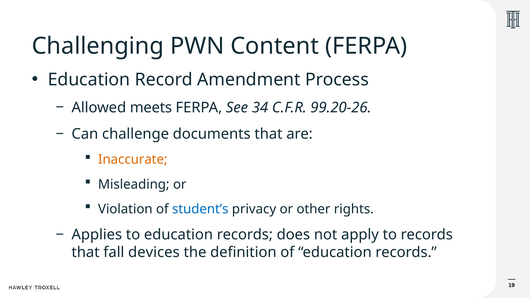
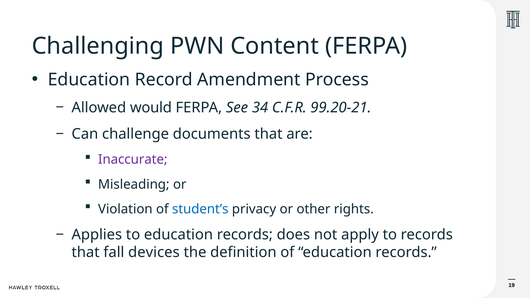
meets: meets -> would
99.20-26: 99.20-26 -> 99.20-21
Inaccurate colour: orange -> purple
